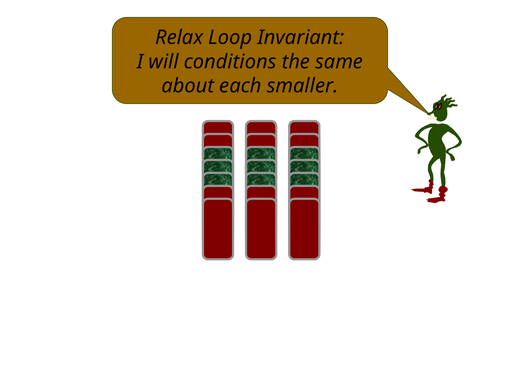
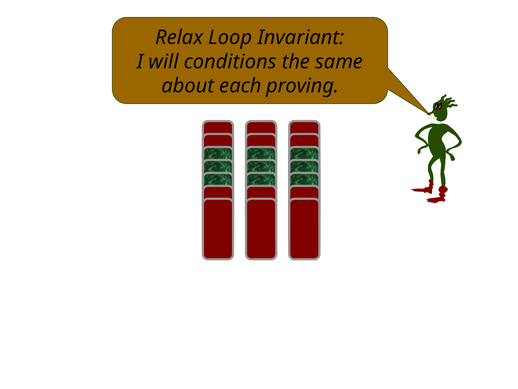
smaller: smaller -> proving
